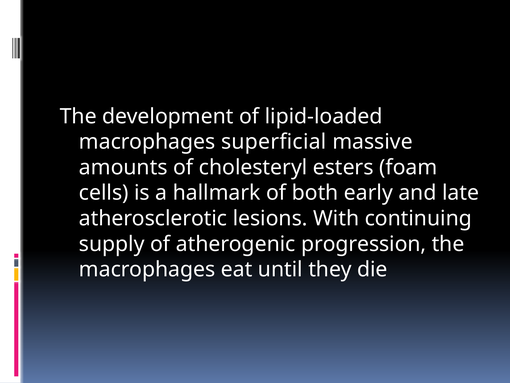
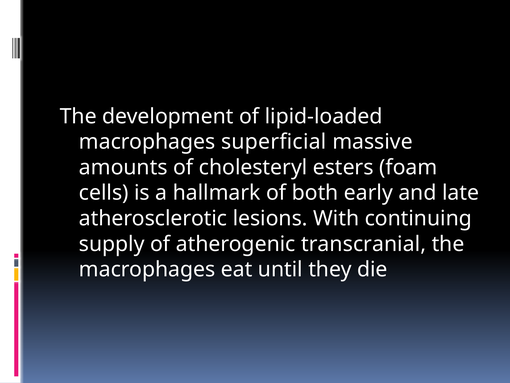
progression: progression -> transcranial
